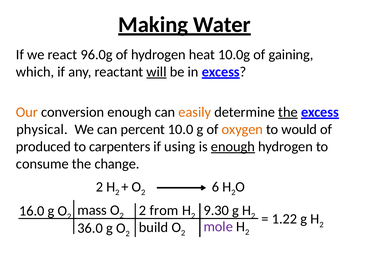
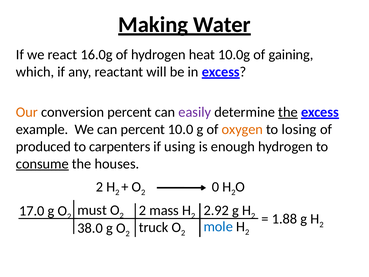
96.0g: 96.0g -> 16.0g
will underline: present -> none
conversion enough: enough -> percent
easily colour: orange -> purple
physical: physical -> example
would: would -> losing
enough at (233, 146) underline: present -> none
consume underline: none -> present
change: change -> houses
6: 6 -> 0
mass: mass -> must
from: from -> mass
9.30: 9.30 -> 2.92
1.22: 1.22 -> 1.88
16.0: 16.0 -> 17.0
mole colour: purple -> blue
build: build -> truck
36.0: 36.0 -> 38.0
